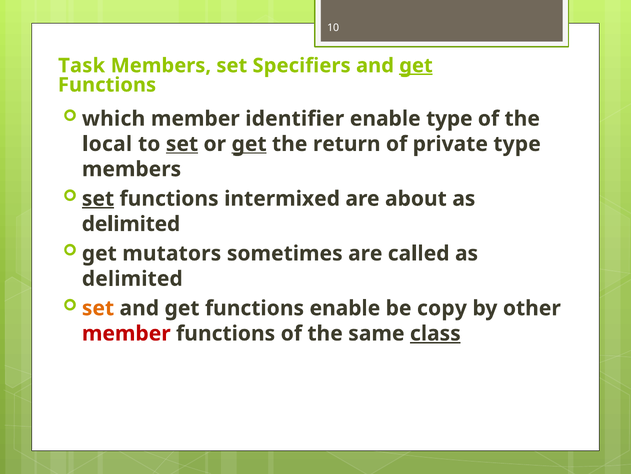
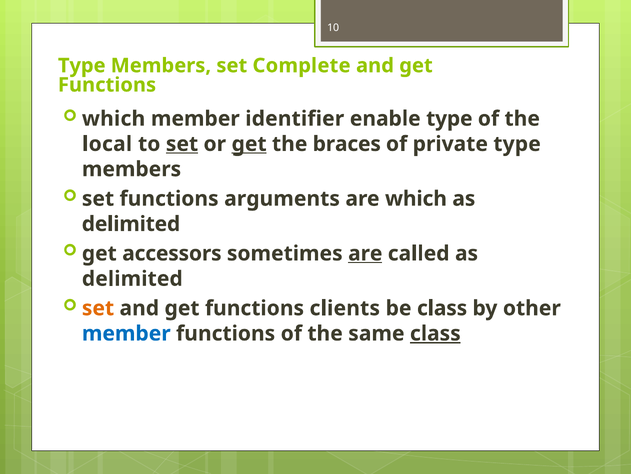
Task at (82, 65): Task -> Type
Specifiers: Specifiers -> Complete
get at (416, 65) underline: present -> none
return: return -> braces
set at (98, 198) underline: present -> none
intermixed: intermixed -> arguments
are about: about -> which
mutators: mutators -> accessors
are at (365, 253) underline: none -> present
functions enable: enable -> clients
be copy: copy -> class
member at (126, 333) colour: red -> blue
